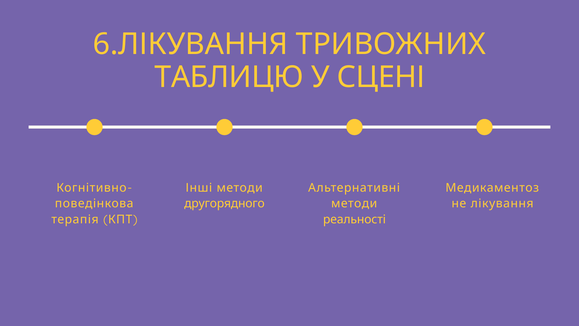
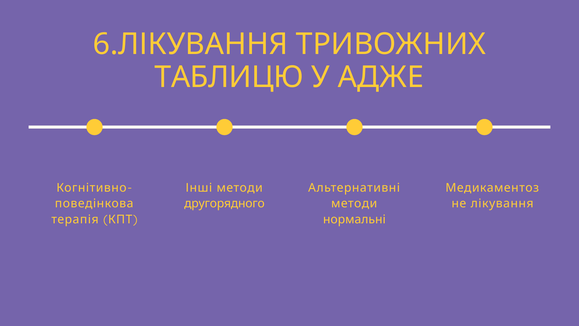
СЦЕНІ: СЦЕНІ -> АДЖЕ
реальності: реальності -> нормальні
